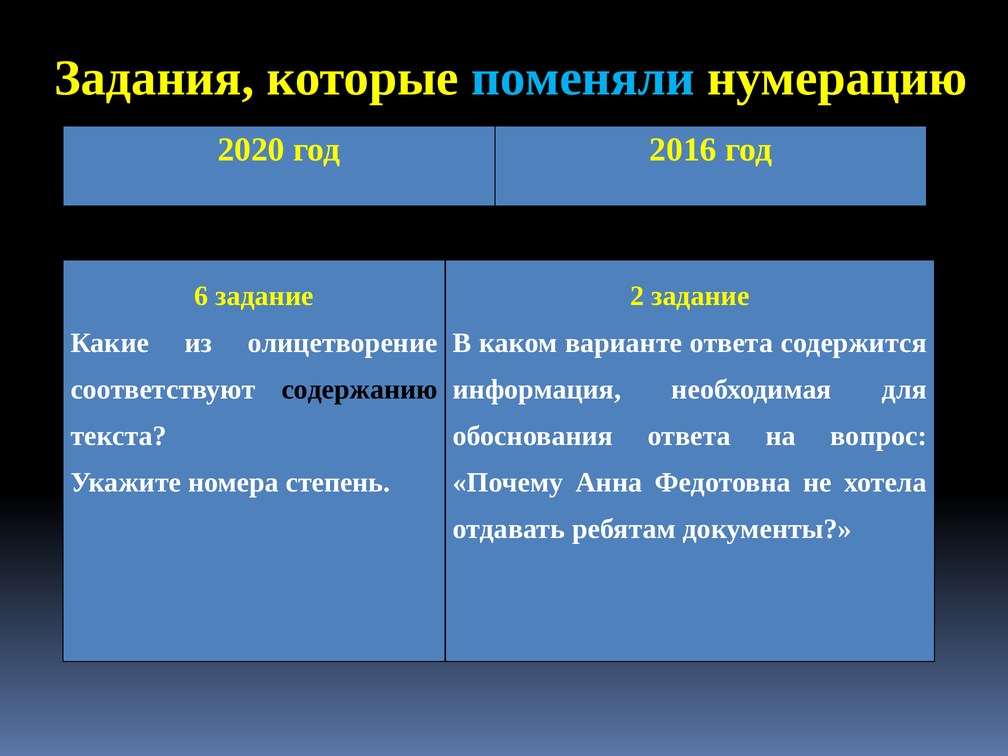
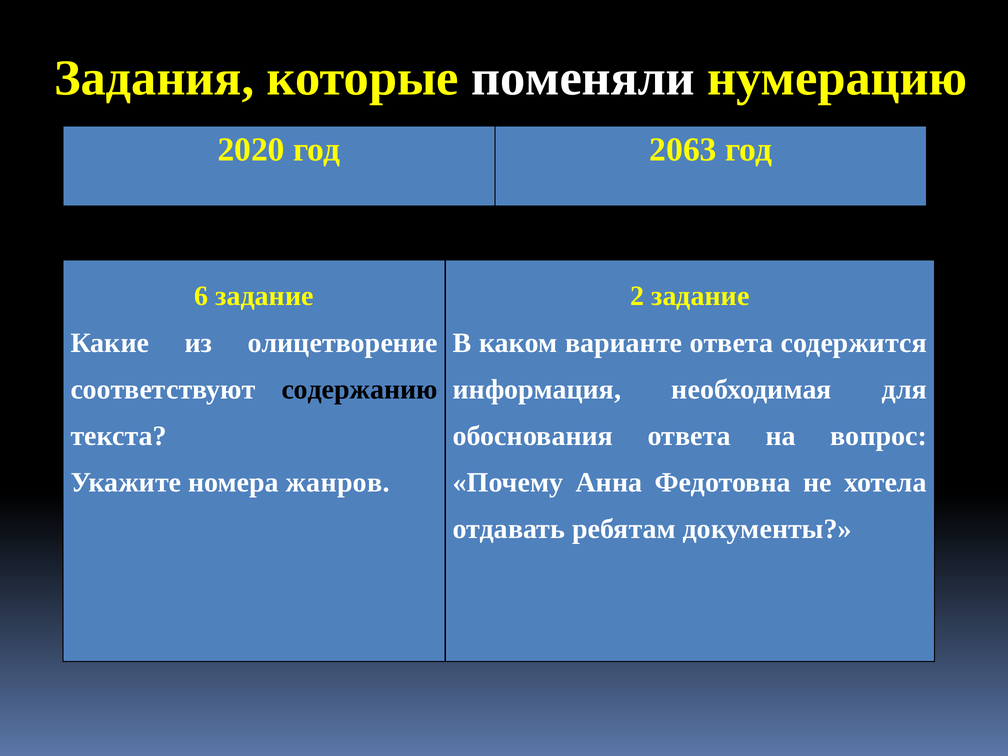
поменяли colour: light blue -> white
2016: 2016 -> 2063
степень: степень -> жанров
